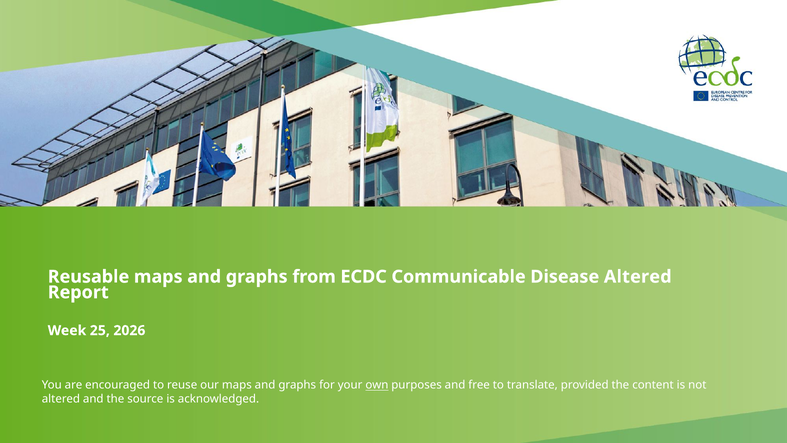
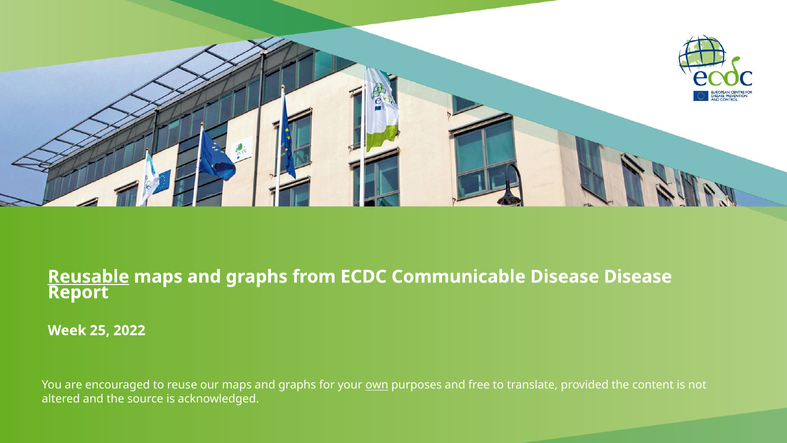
Reusable underline: none -> present
Disease Altered: Altered -> Disease
2026: 2026 -> 2022
